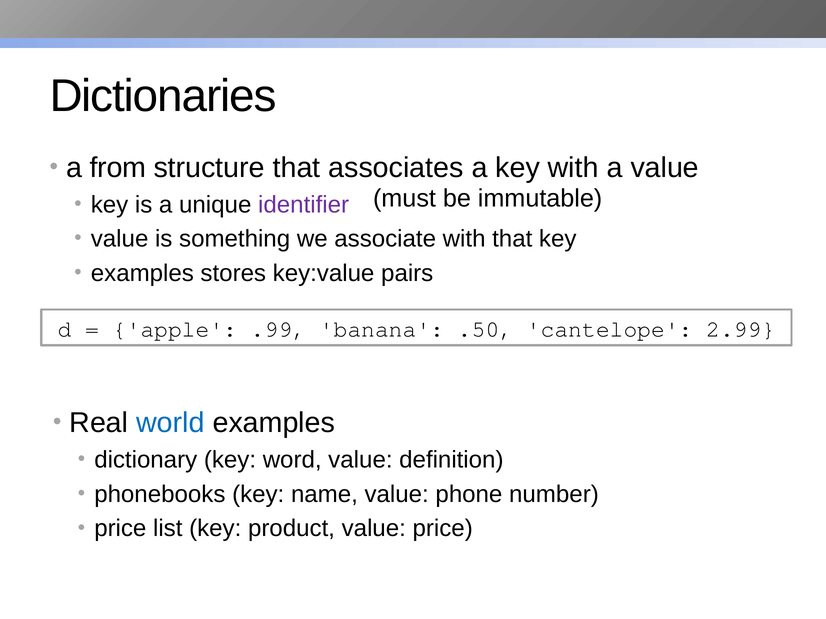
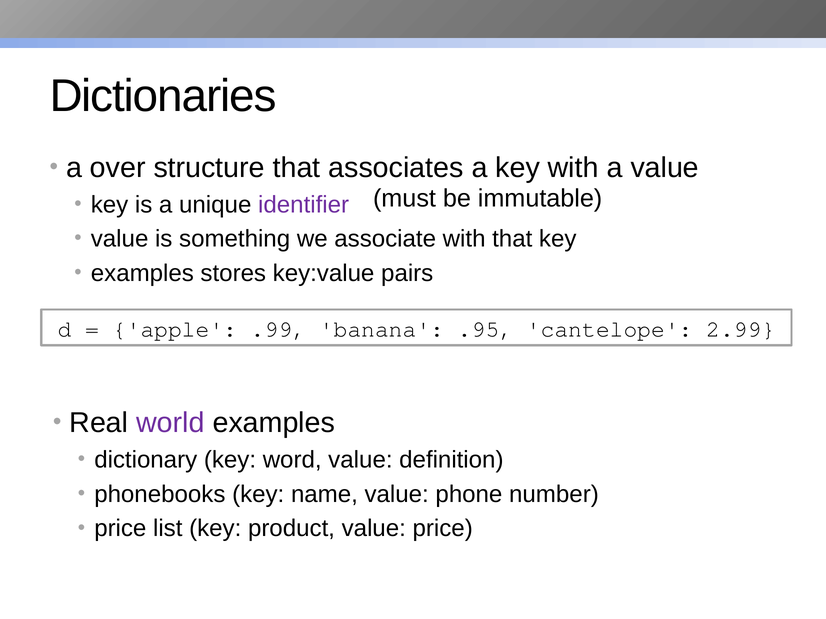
from: from -> over
.50: .50 -> .95
world colour: blue -> purple
